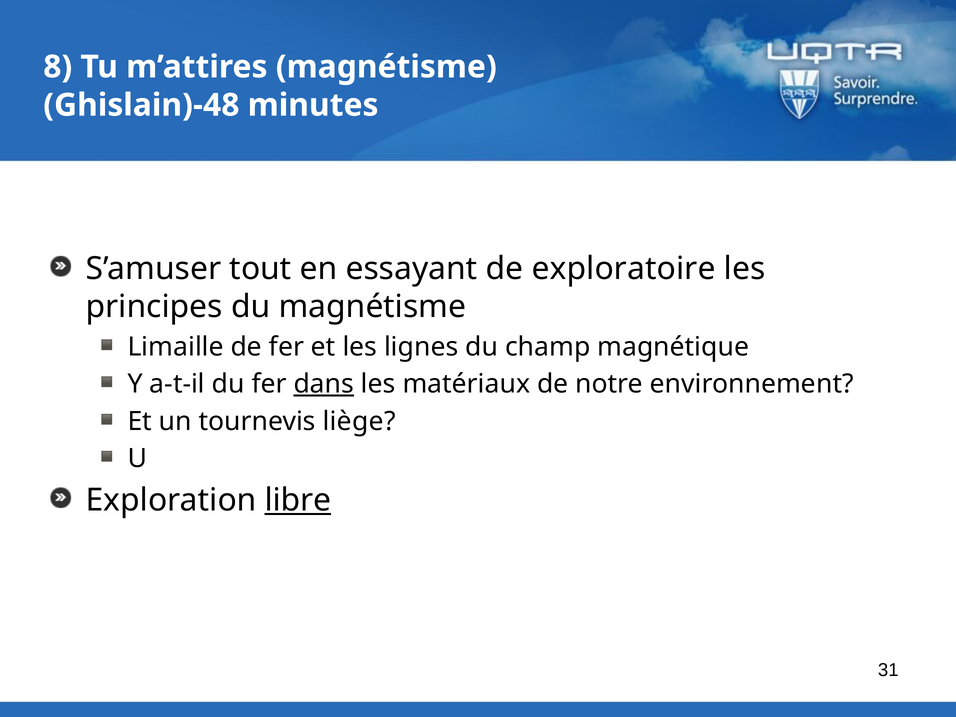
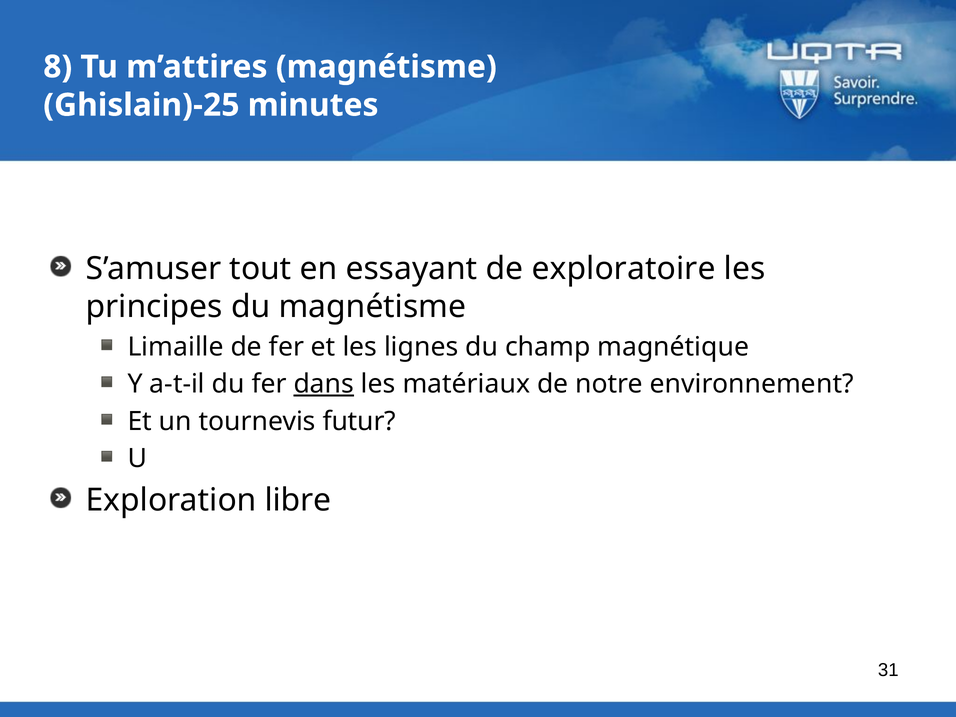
Ghislain)-48: Ghislain)-48 -> Ghislain)-25
liège: liège -> futur
libre underline: present -> none
